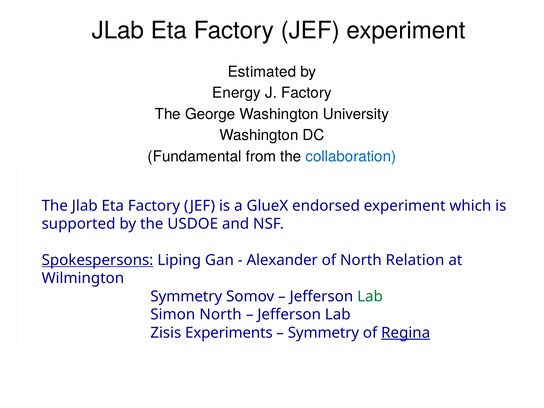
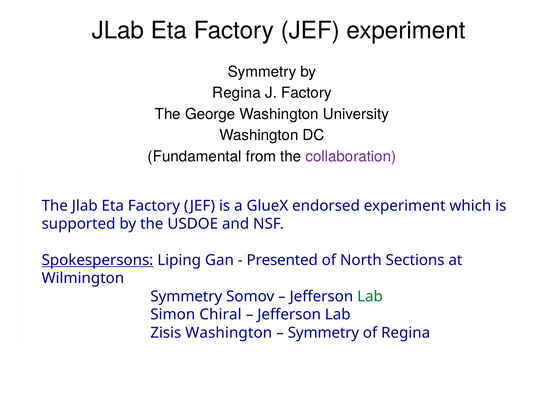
Estimated at (262, 72): Estimated -> Symmetry
Energy at (237, 93): Energy -> Regina
collaboration colour: blue -> purple
Alexander: Alexander -> Presented
Relation: Relation -> Sections
Simon North: North -> Chiral
Zisis Experiments: Experiments -> Washington
Regina at (406, 333) underline: present -> none
